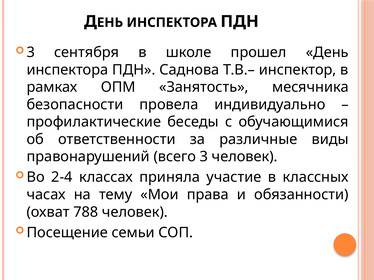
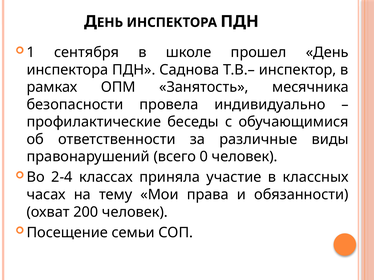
3 at (31, 52): 3 -> 1
всего 3: 3 -> 0
788: 788 -> 200
